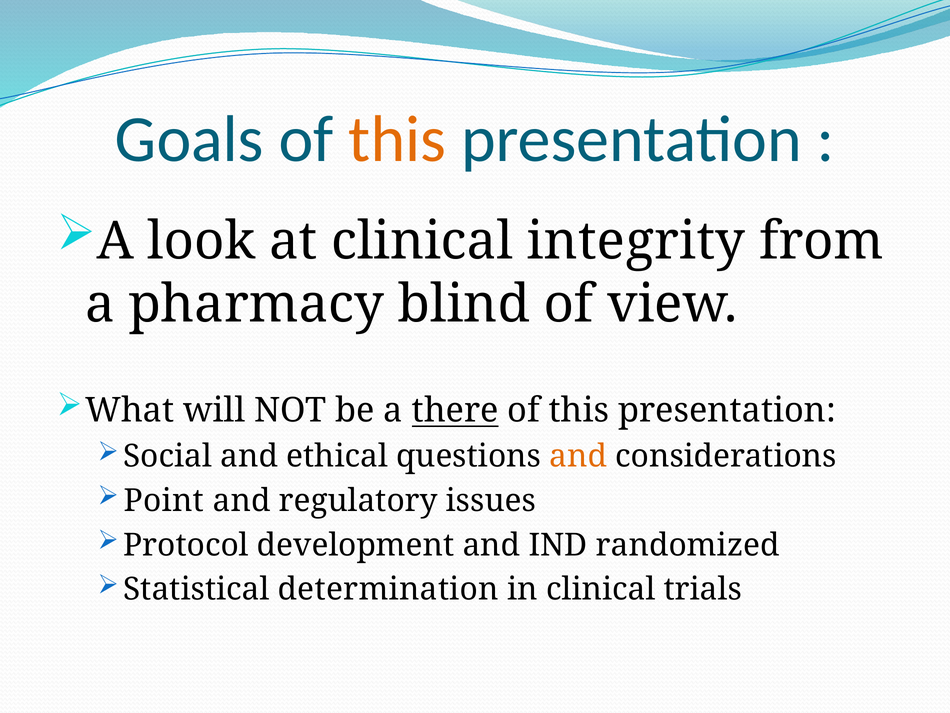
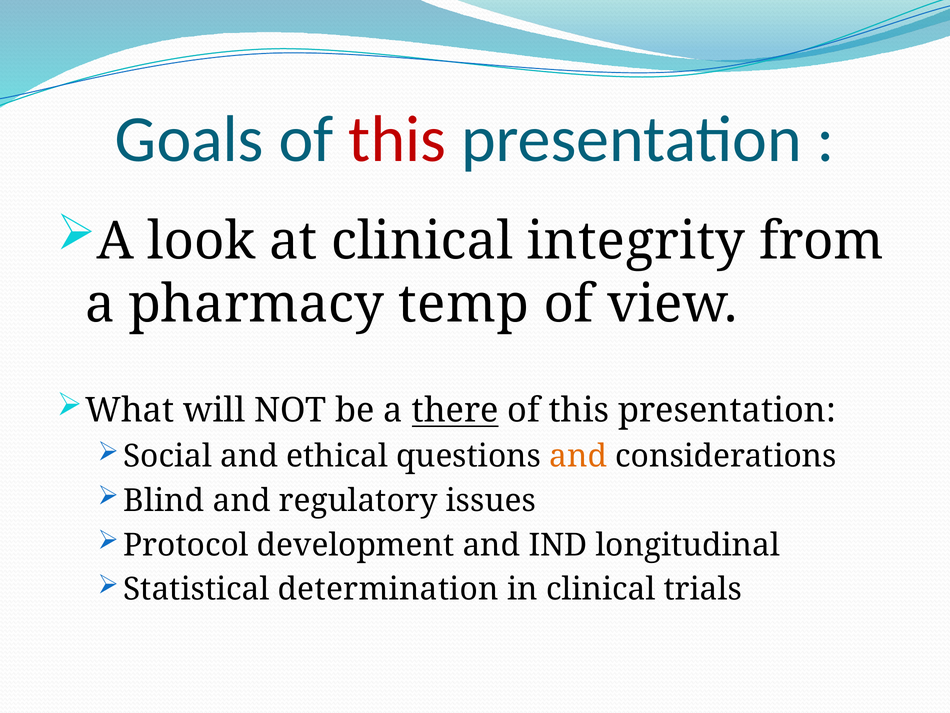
this at (397, 139) colour: orange -> red
blind: blind -> temp
Point: Point -> Blind
randomized: randomized -> longitudinal
